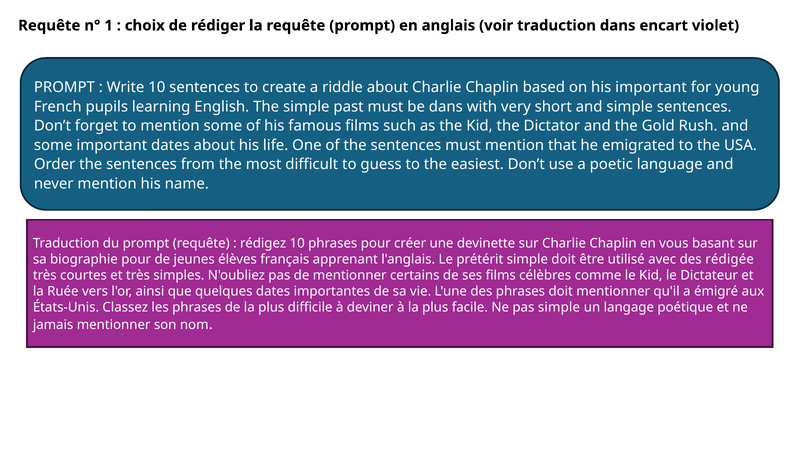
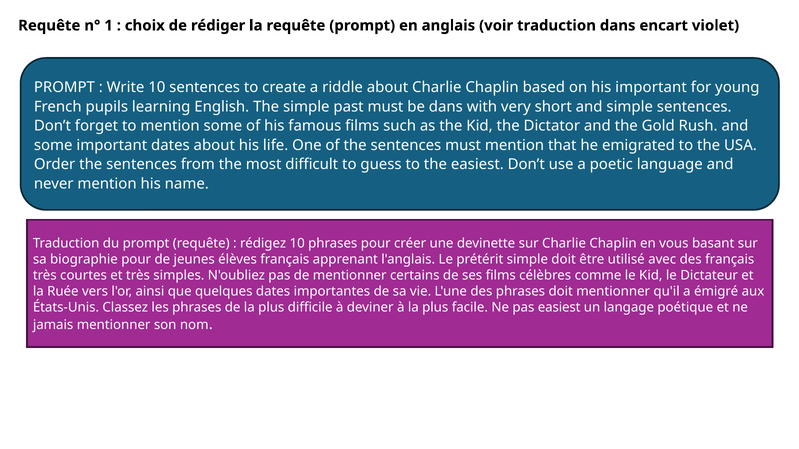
des rédigée: rédigée -> français
pas simple: simple -> easiest
